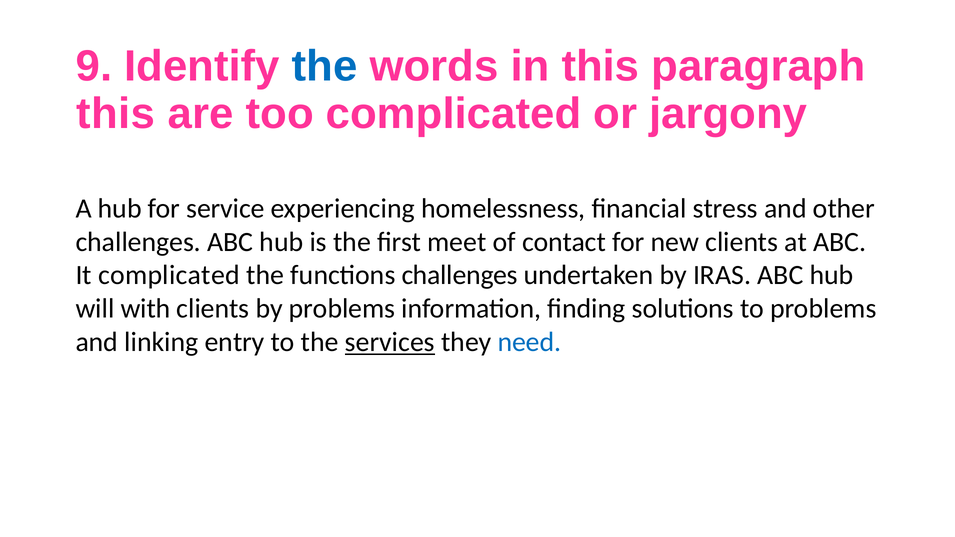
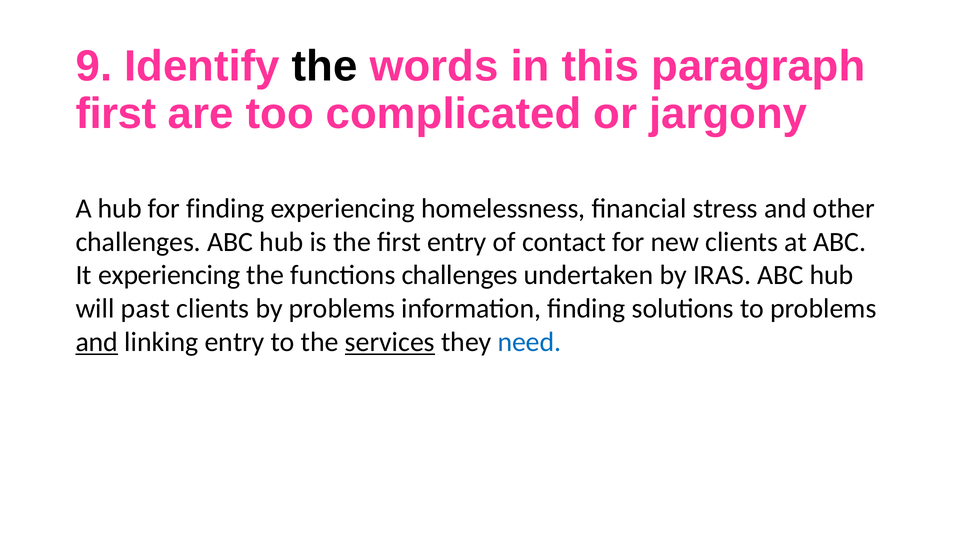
the at (325, 67) colour: blue -> black
this at (116, 114): this -> first
for service: service -> finding
first meet: meet -> entry
It complicated: complicated -> experiencing
with: with -> past
and at (97, 342) underline: none -> present
